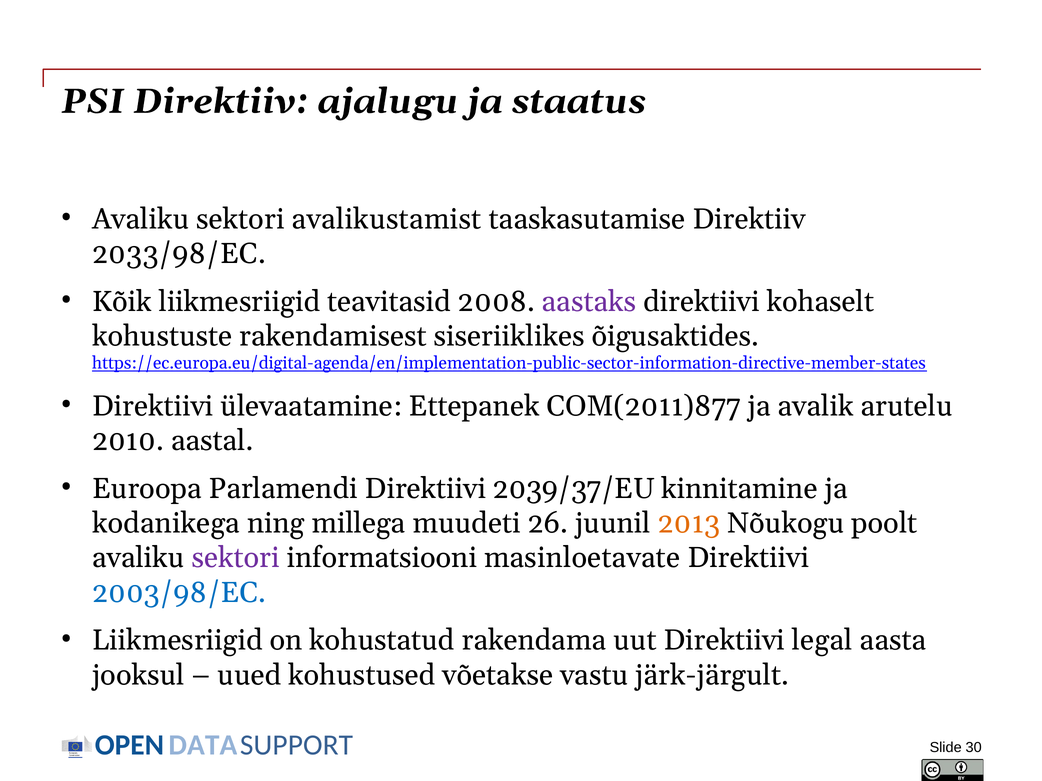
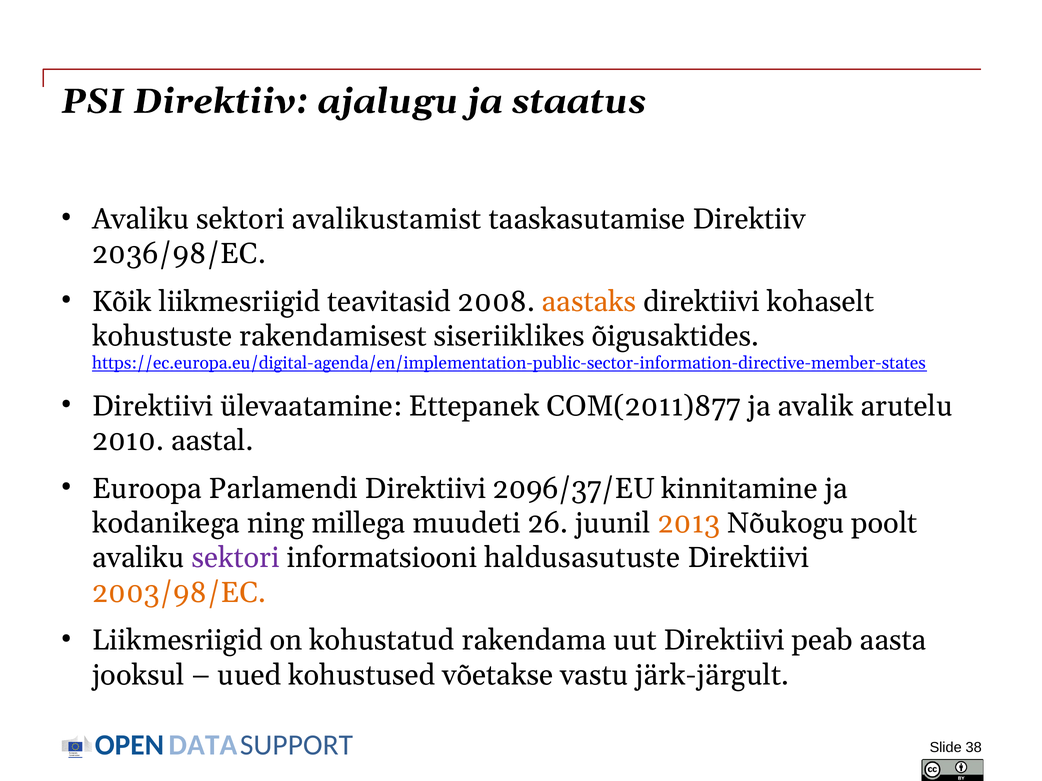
2033/98/EC: 2033/98/EC -> 2036/98/EC
aastaks colour: purple -> orange
2039/37/EU: 2039/37/EU -> 2096/37/EU
masinloetavate: masinloetavate -> haldusasutuste
2003/98/EC colour: blue -> orange
legal: legal -> peab
30: 30 -> 38
